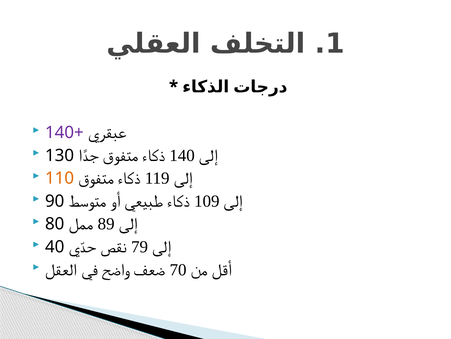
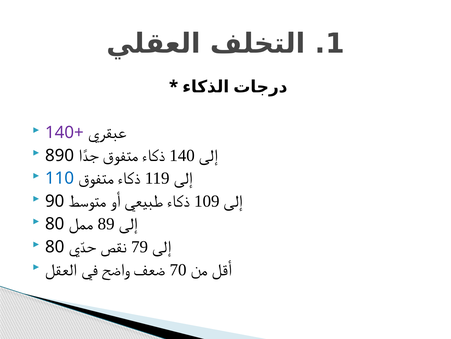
130: 130 -> 890
110 colour: orange -> blue
40 at (55, 246): 40 -> 80
